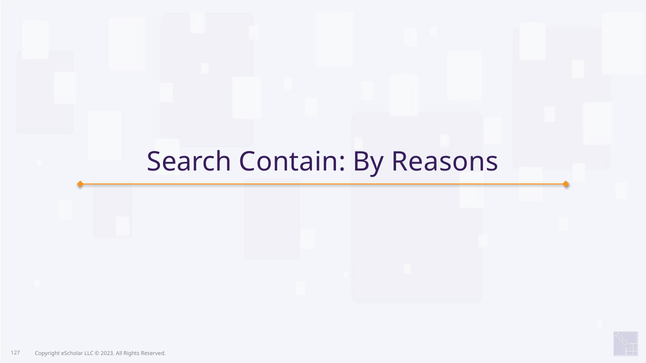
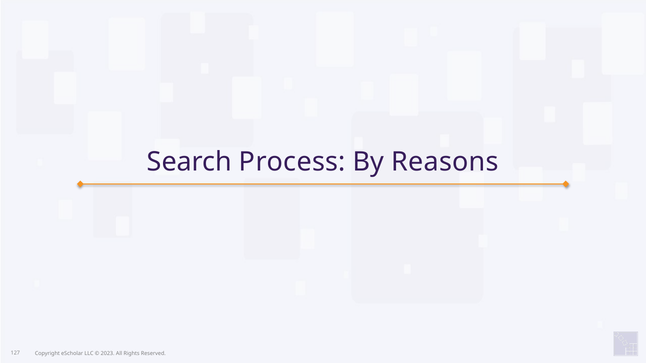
Contain: Contain -> Process
